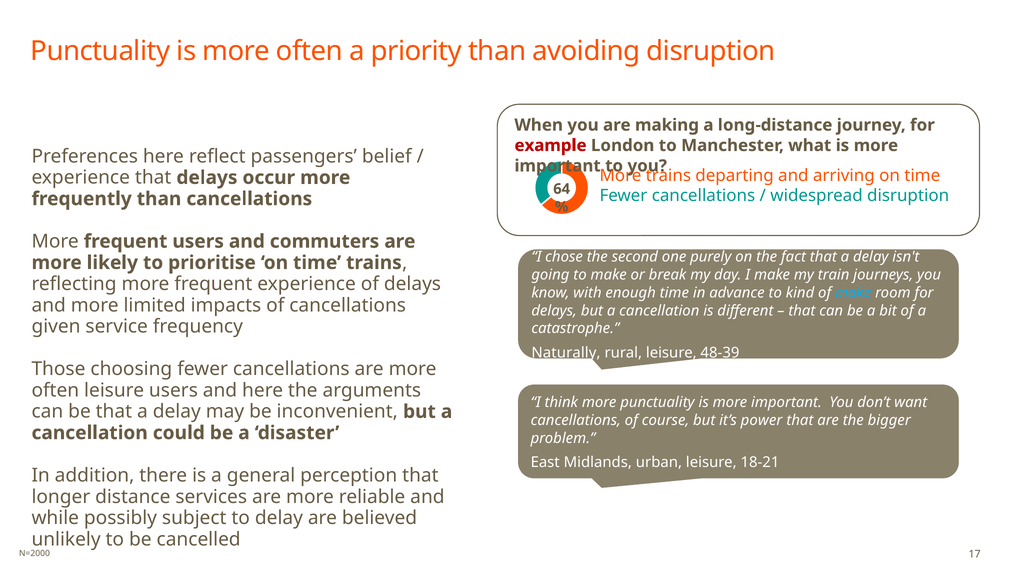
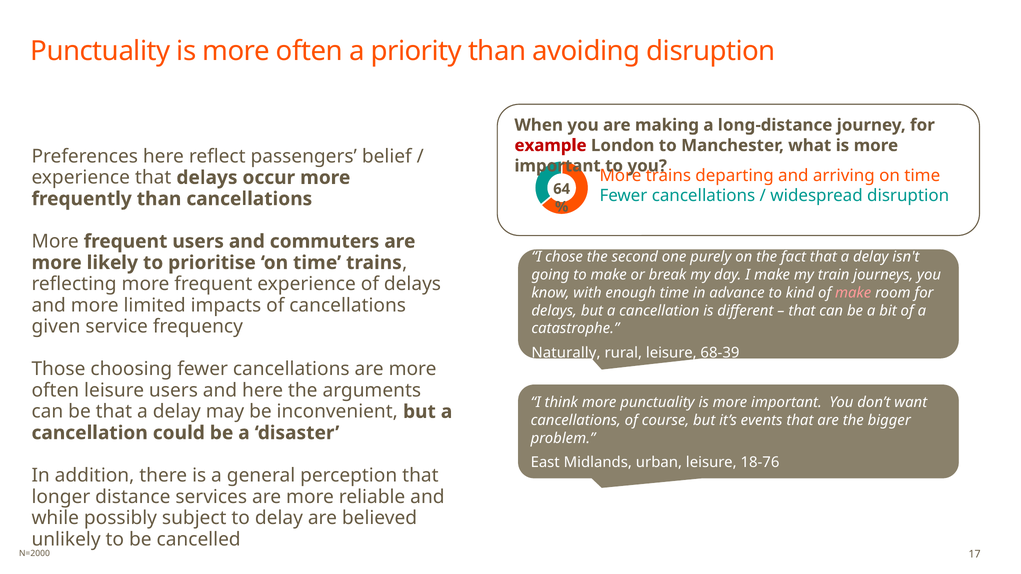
make at (853, 293) colour: light blue -> pink
48-39: 48-39 -> 68-39
power: power -> events
18-21: 18-21 -> 18-76
